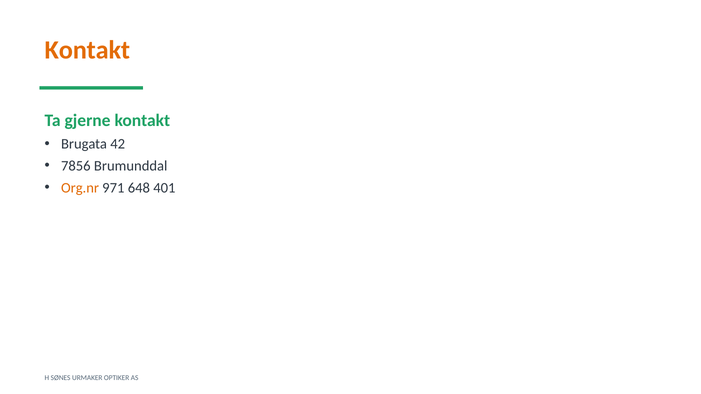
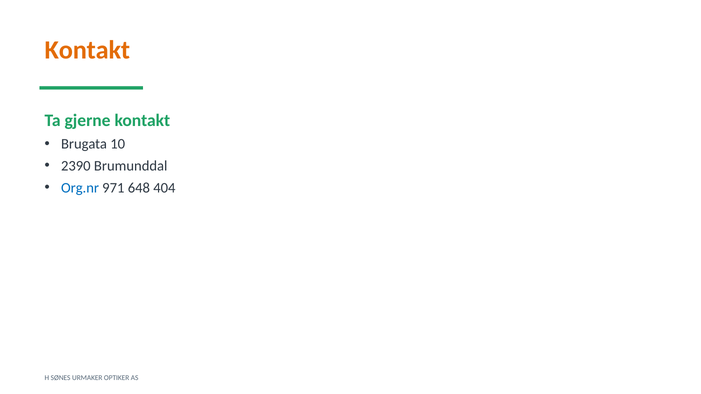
42: 42 -> 10
7856: 7856 -> 2390
Org.nr colour: orange -> blue
401: 401 -> 404
